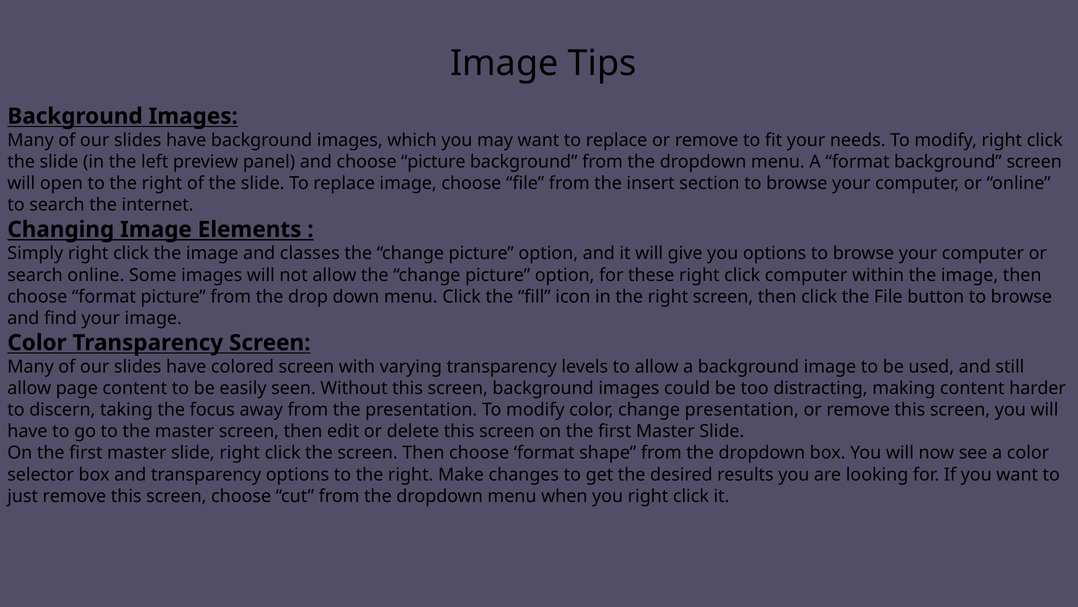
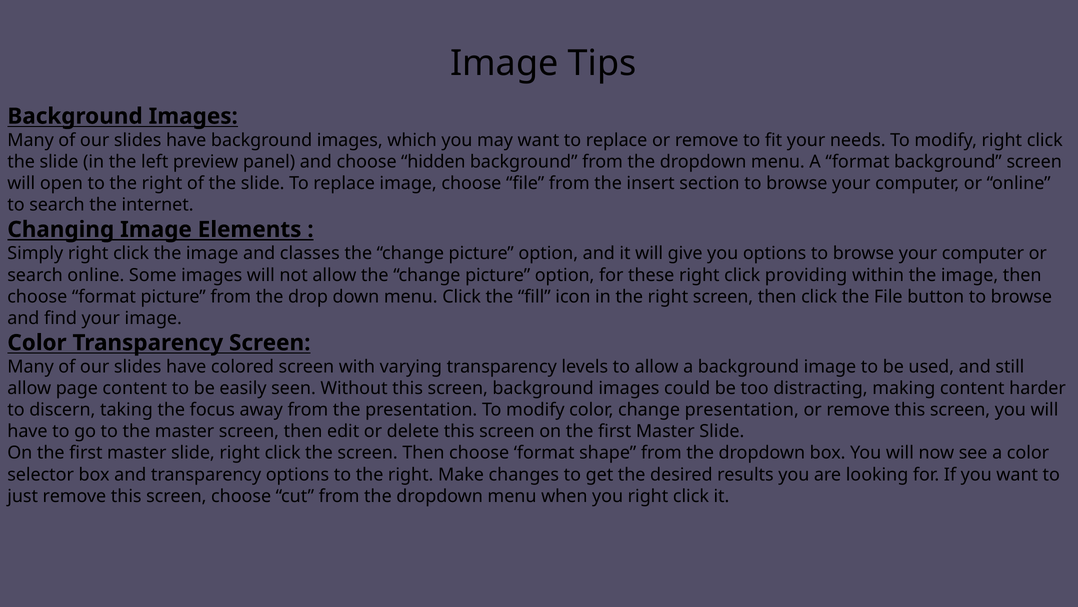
choose picture: picture -> hidden
click computer: computer -> providing
